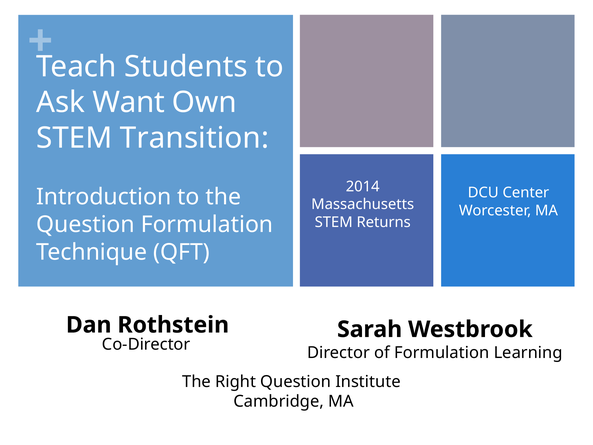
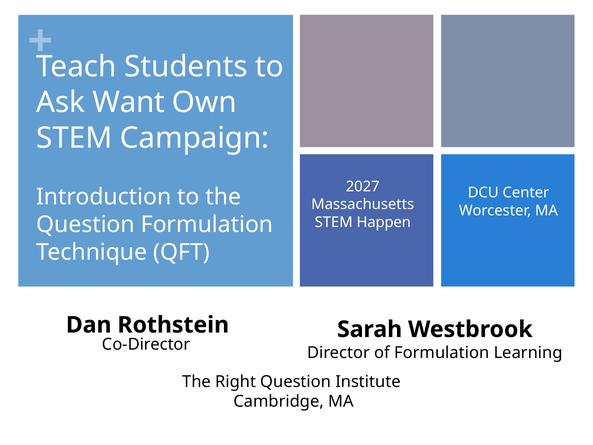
Transition: Transition -> Campaign
2014: 2014 -> 2027
Returns: Returns -> Happen
